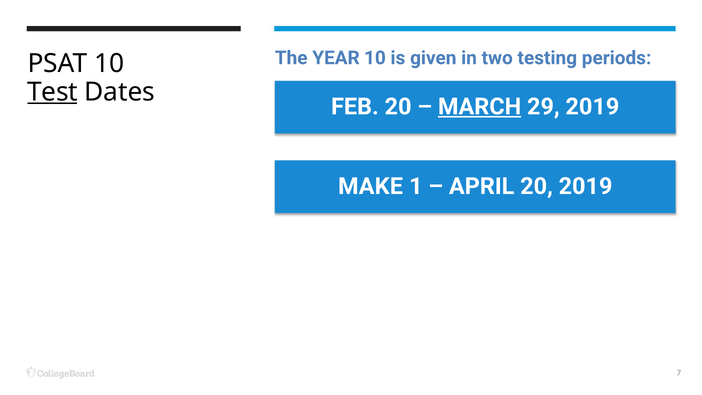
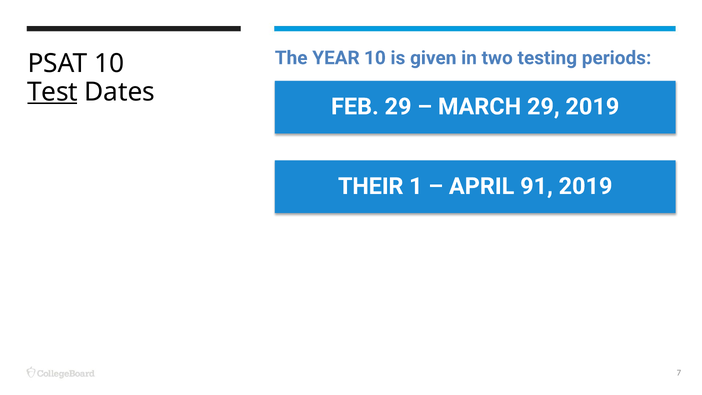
FEB 20: 20 -> 29
MARCH underline: present -> none
MAKE: MAKE -> THEIR
APRIL 20: 20 -> 91
